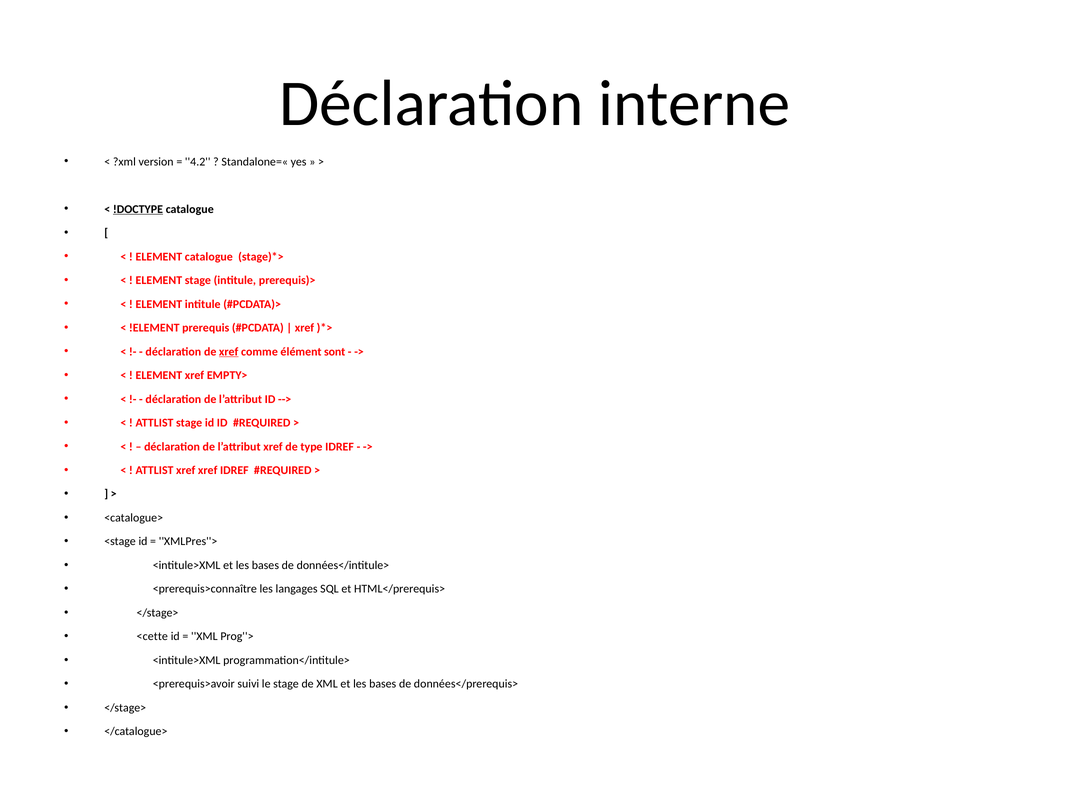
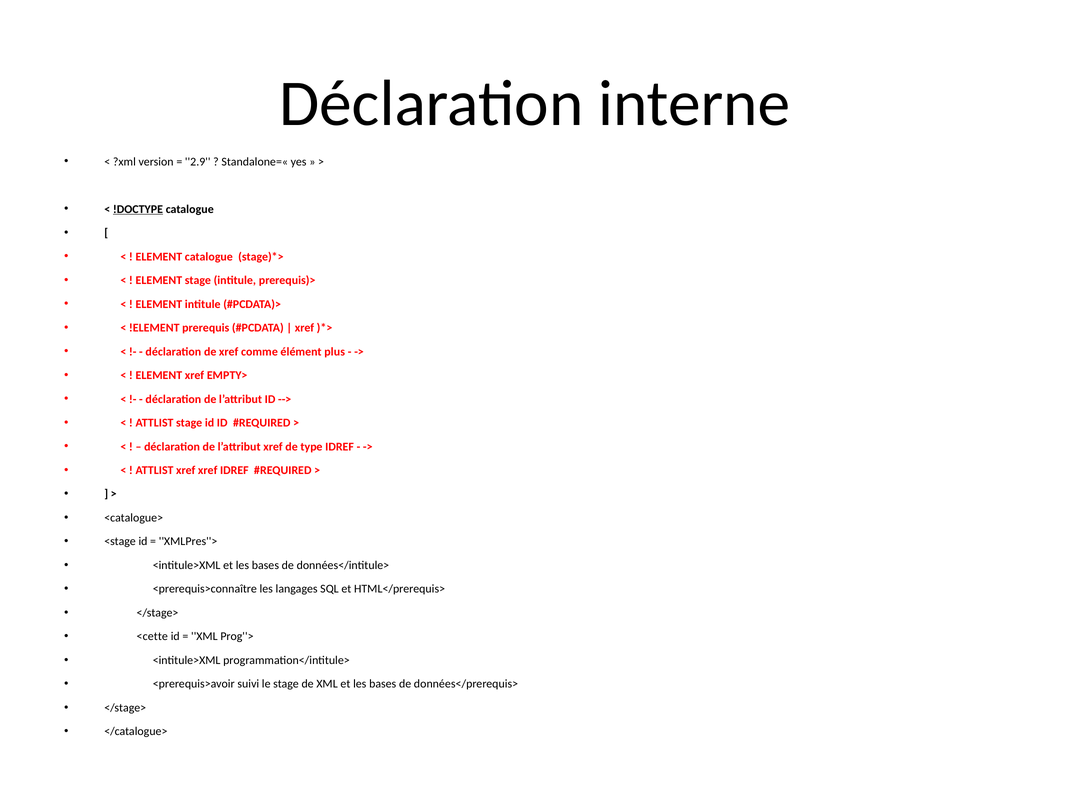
4.2: 4.2 -> 2.9
xref at (229, 352) underline: present -> none
sont: sont -> plus
